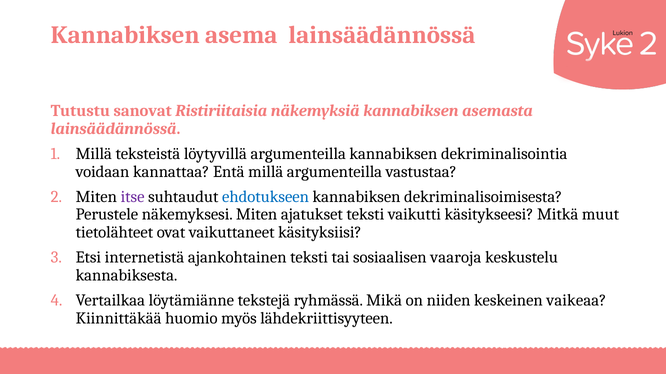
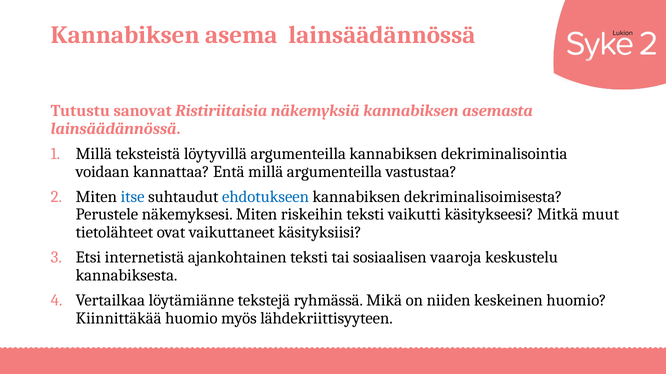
itse colour: purple -> blue
ajatukset: ajatukset -> riskeihin
keskeinen vaikeaa: vaikeaa -> huomio
